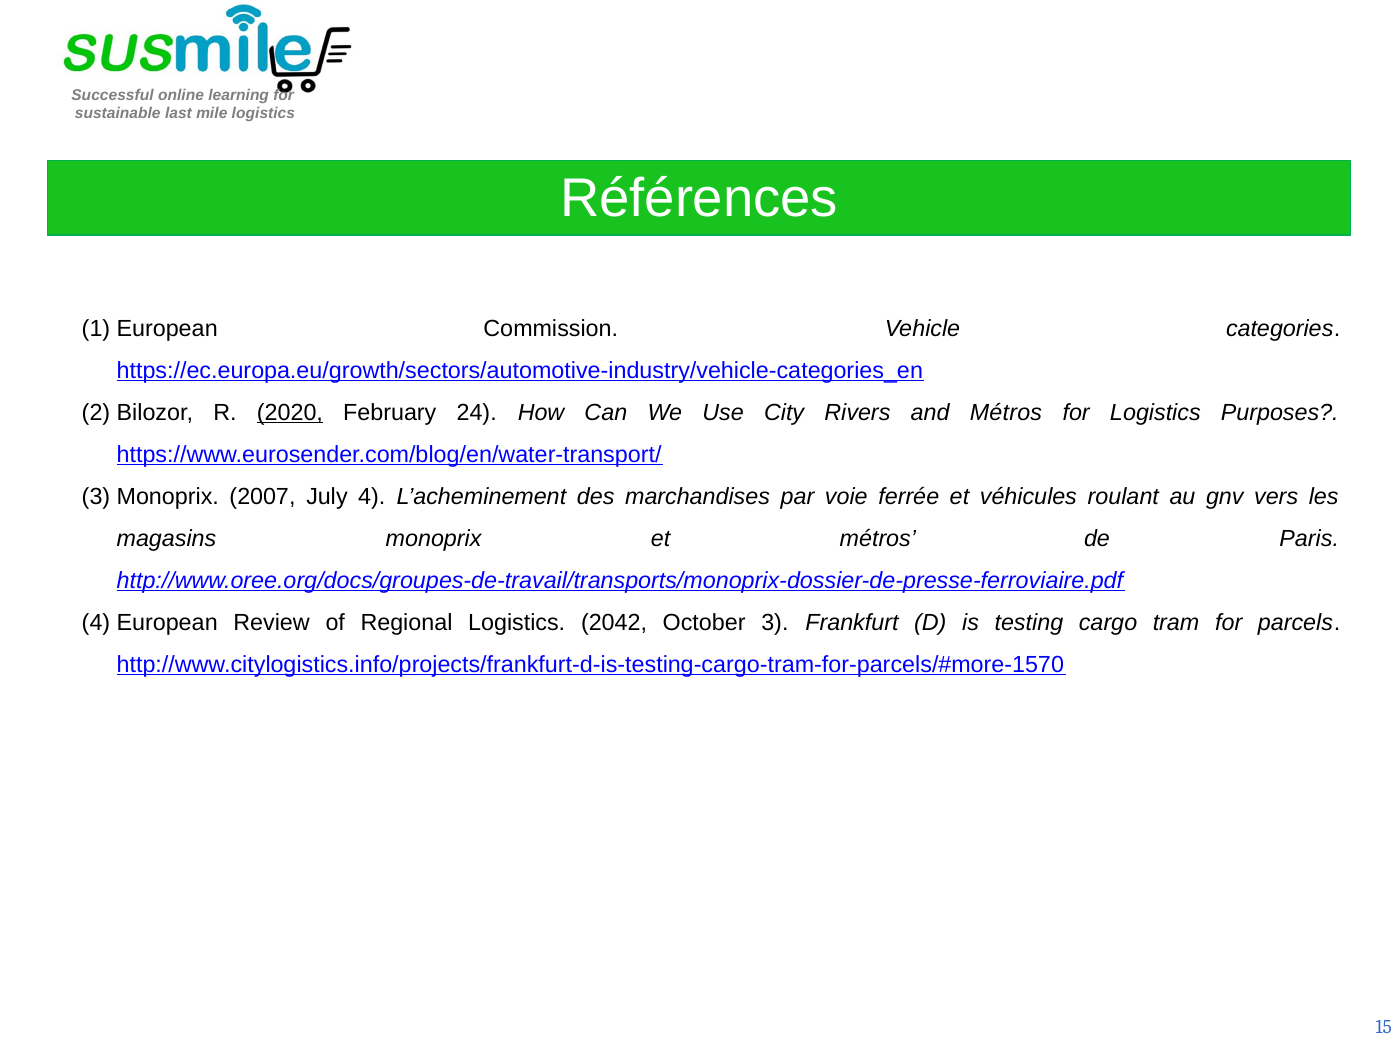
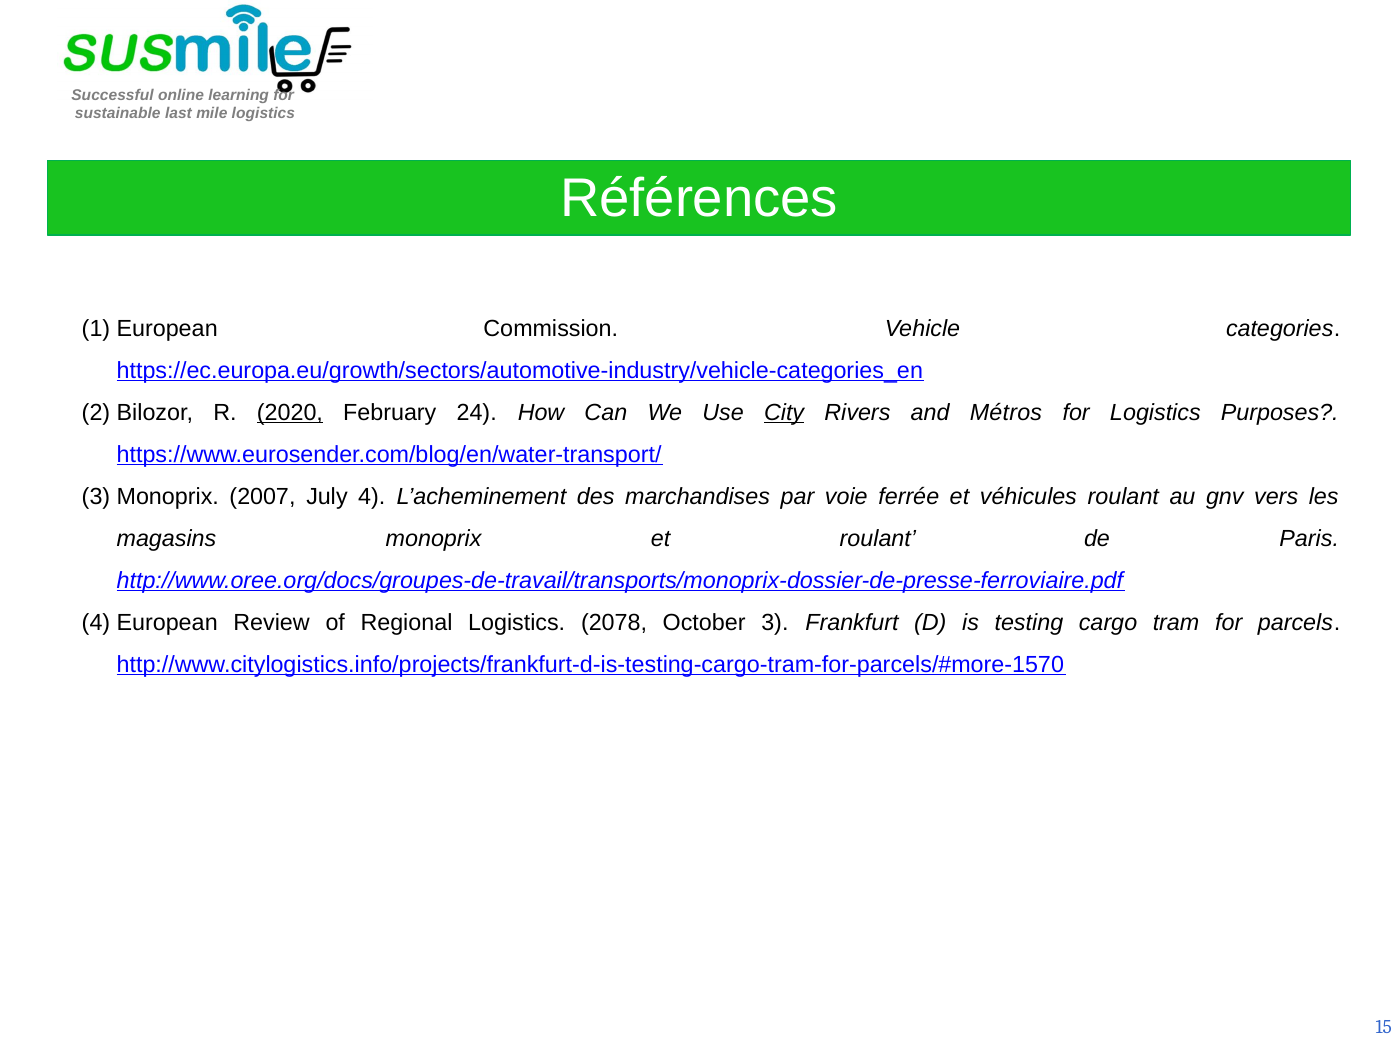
City underline: none -> present
et métros: métros -> roulant
2042: 2042 -> 2078
